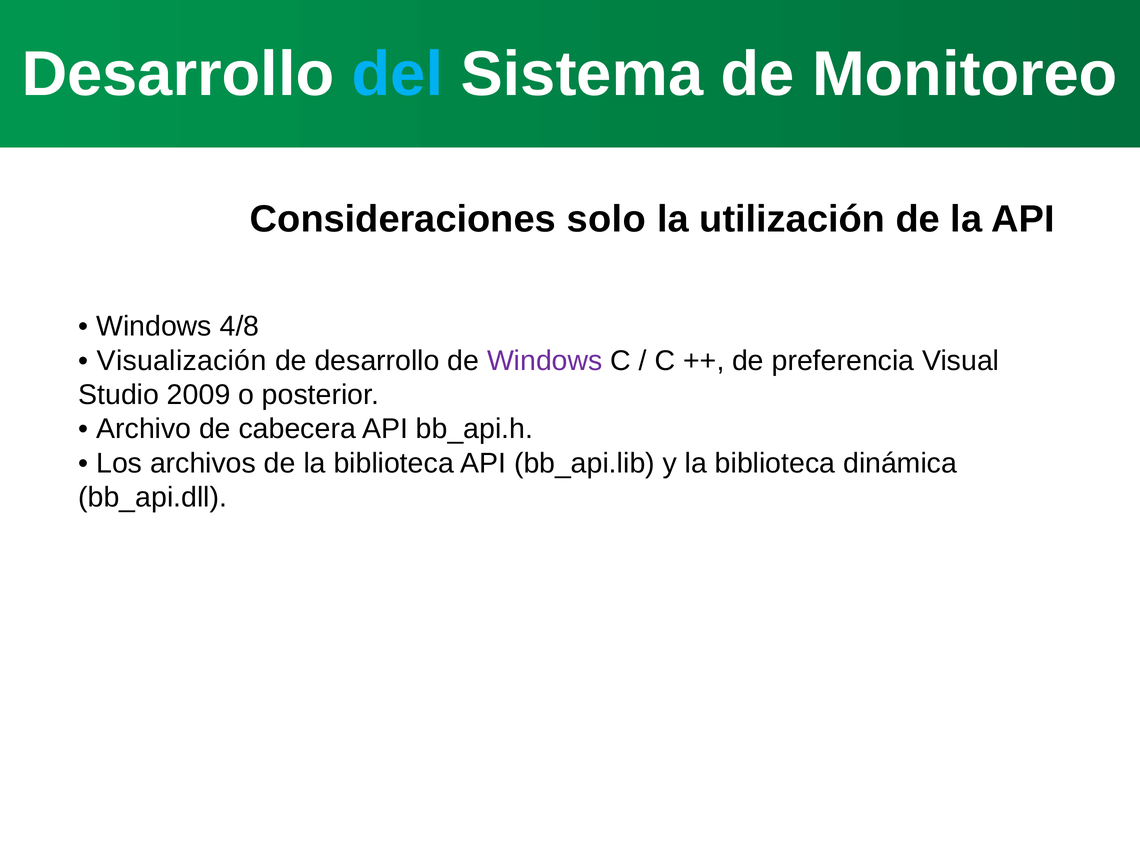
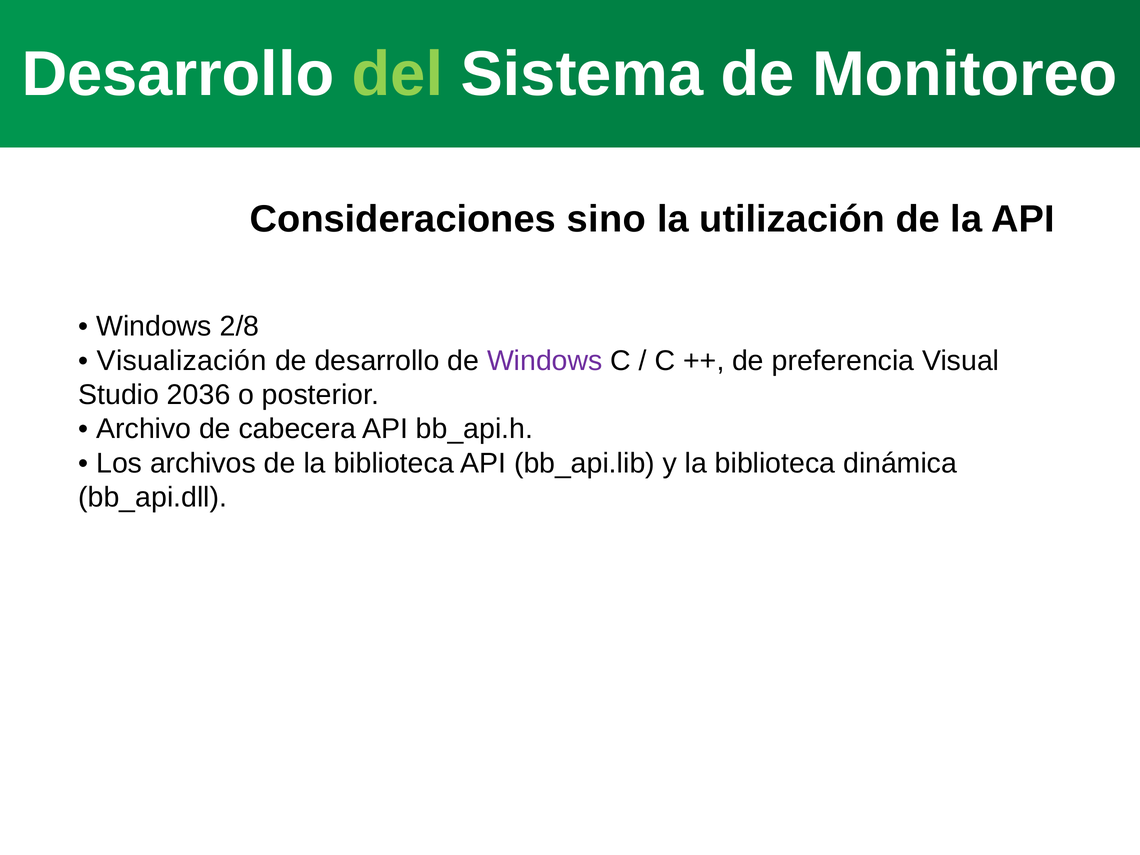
del colour: light blue -> light green
solo: solo -> sino
4/8: 4/8 -> 2/8
2009: 2009 -> 2036
